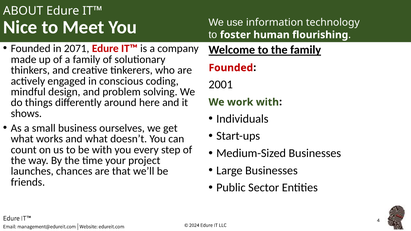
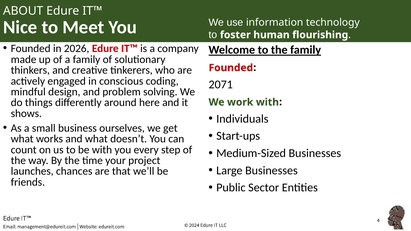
2071: 2071 -> 2026
2001: 2001 -> 2071
